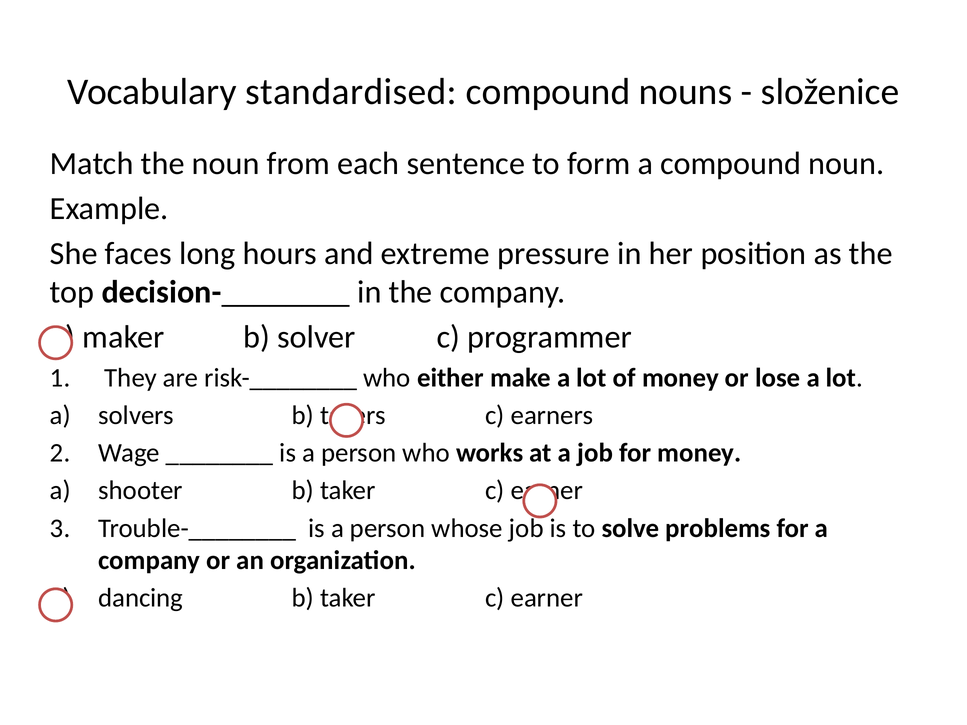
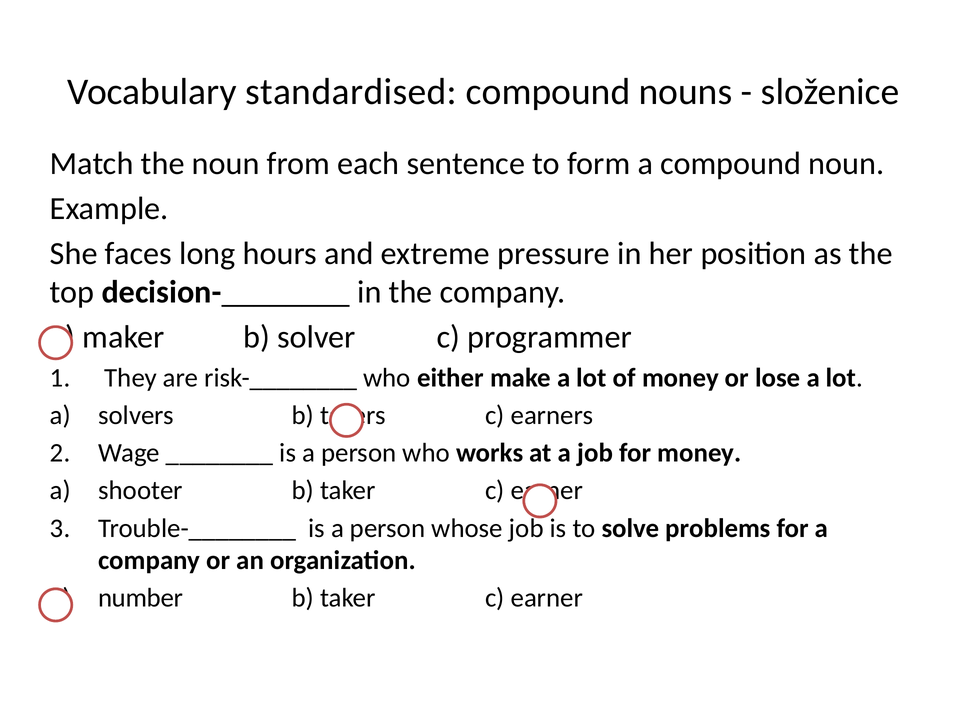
dancing: dancing -> number
